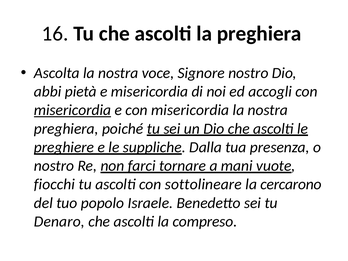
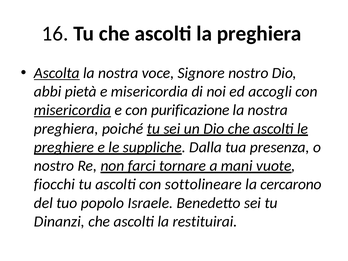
Ascolta underline: none -> present
e con misericordia: misericordia -> purificazione
Denaro: Denaro -> Dinanzi
compreso: compreso -> restituirai
